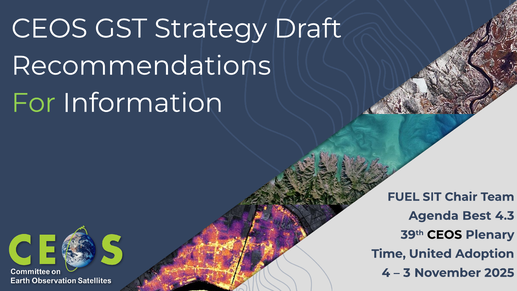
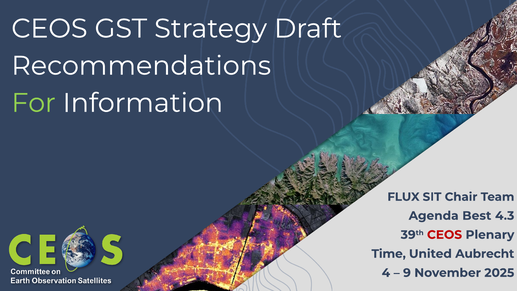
FUEL: FUEL -> FLUX
CEOS at (445, 235) colour: black -> red
Adoption: Adoption -> Aubrecht
3: 3 -> 9
